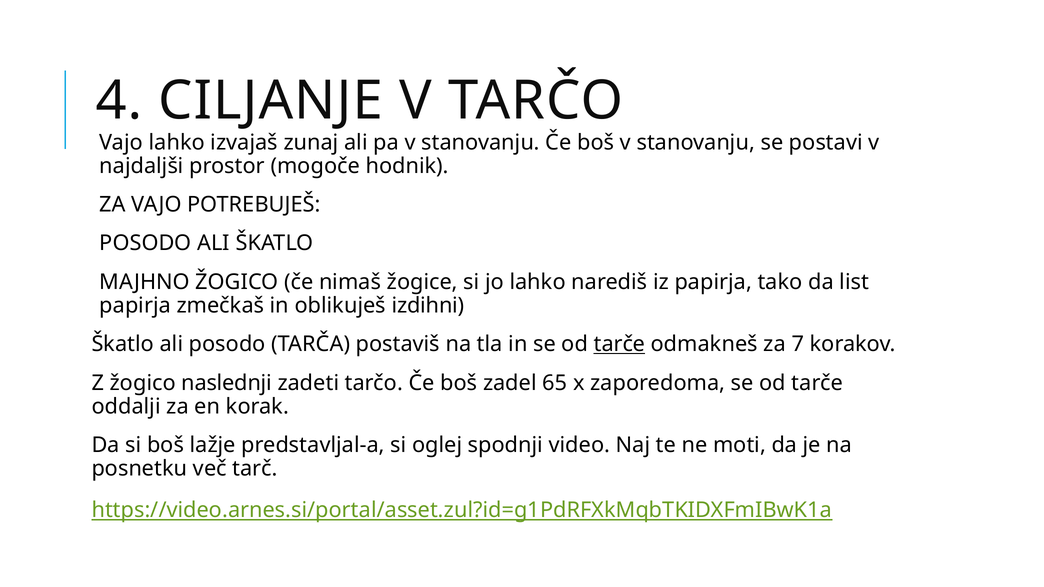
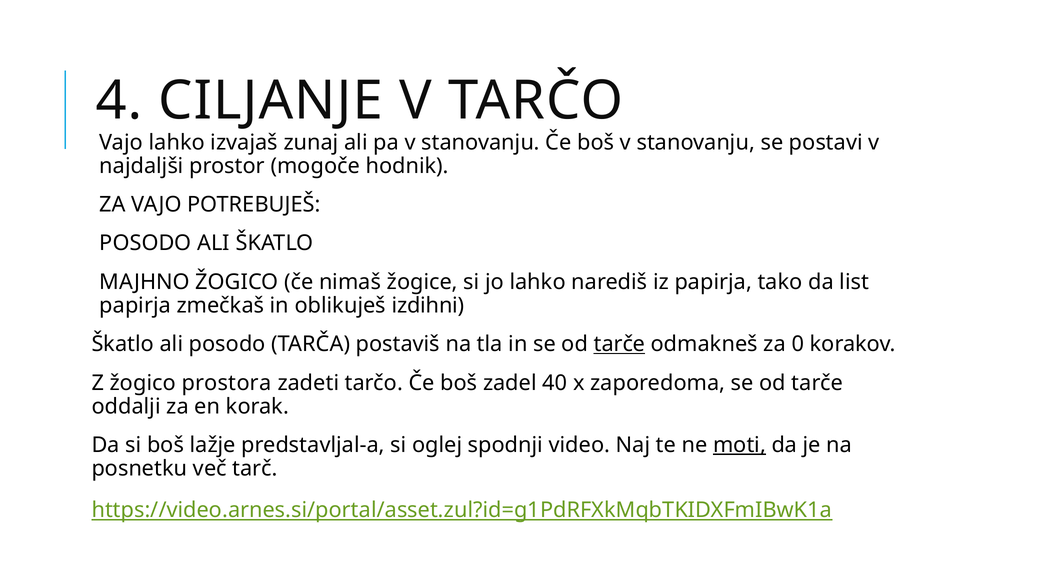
7: 7 -> 0
naslednji: naslednji -> prostora
65: 65 -> 40
moti underline: none -> present
